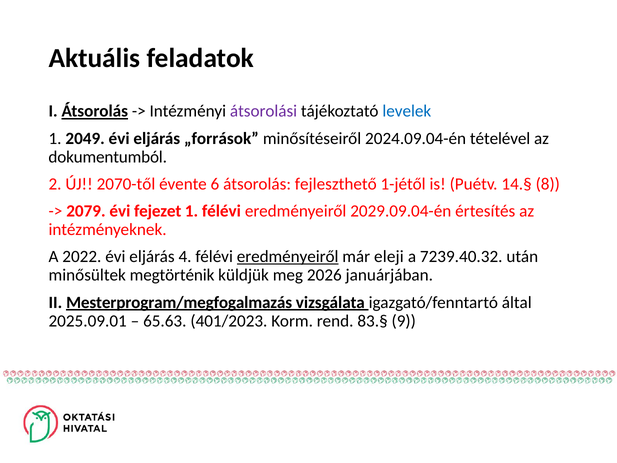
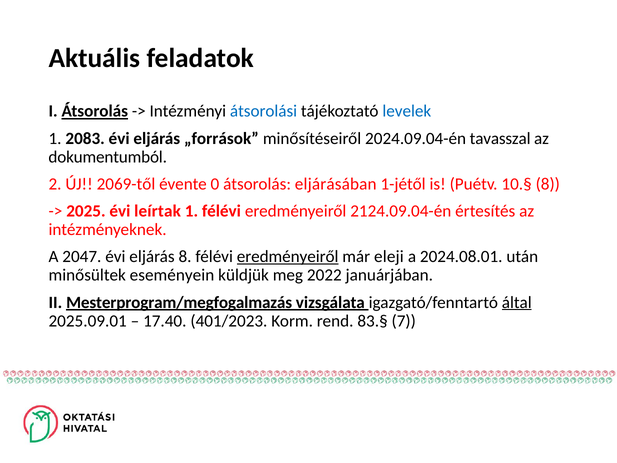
átsorolási colour: purple -> blue
2049: 2049 -> 2083
tételével: tételével -> tavasszal
2070-től: 2070-től -> 2069-től
6: 6 -> 0
fejleszthető: fejleszthető -> eljárásában
14.§: 14.§ -> 10.§
2079: 2079 -> 2025
fejezet: fejezet -> leírtak
2029.09.04-én: 2029.09.04-én -> 2124.09.04-én
2022: 2022 -> 2047
eljárás 4: 4 -> 8
7239.40.32: 7239.40.32 -> 2024.08.01
megtörténik: megtörténik -> eseményein
2026: 2026 -> 2022
által underline: none -> present
65.63: 65.63 -> 17.40
9: 9 -> 7
